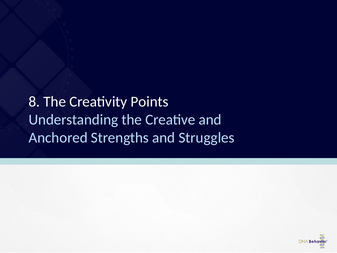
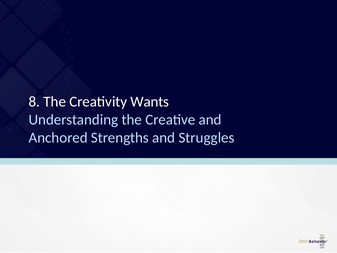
Points: Points -> Wants
